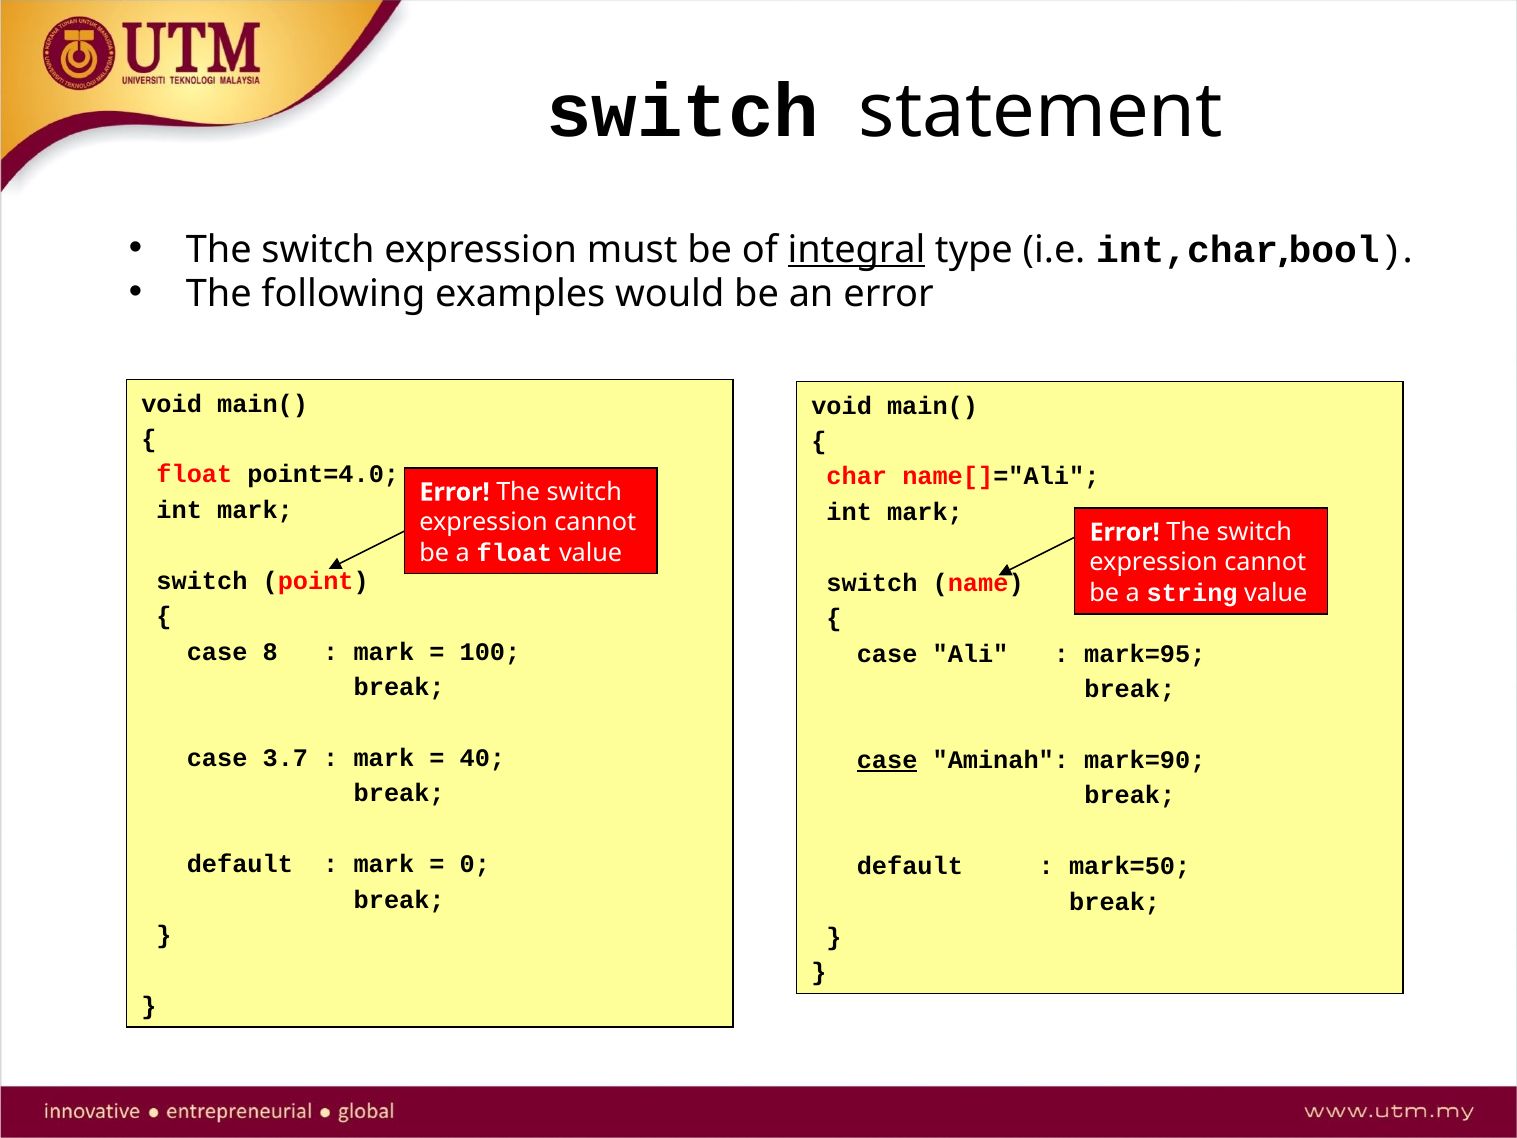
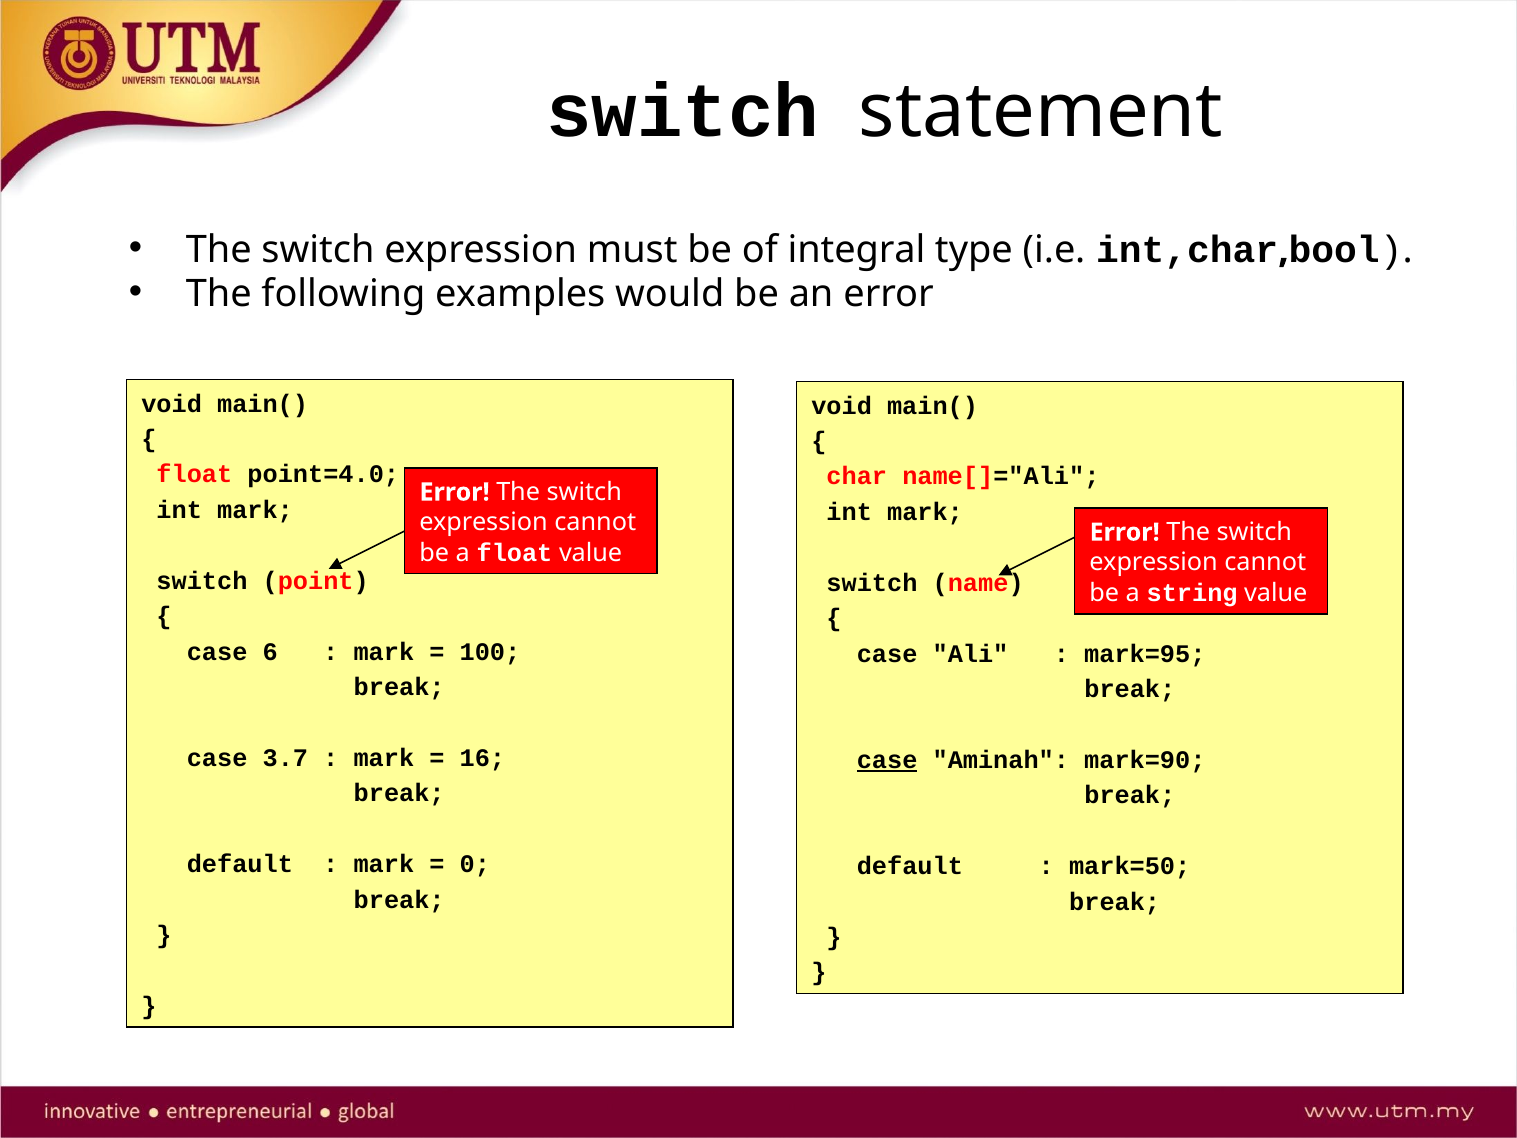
integral underline: present -> none
8: 8 -> 6
40: 40 -> 16
